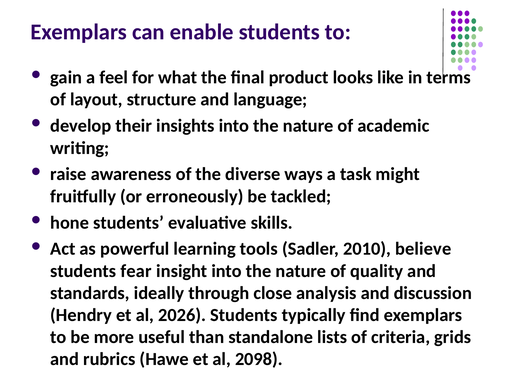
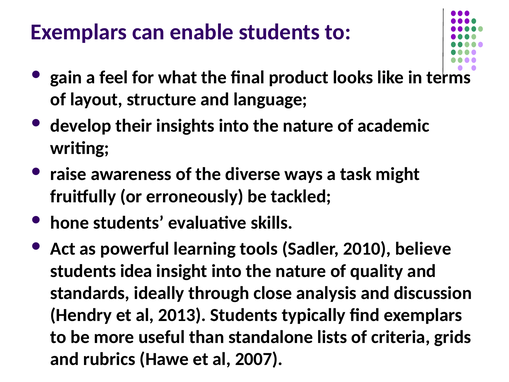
fear: fear -> idea
2026: 2026 -> 2013
2098: 2098 -> 2007
